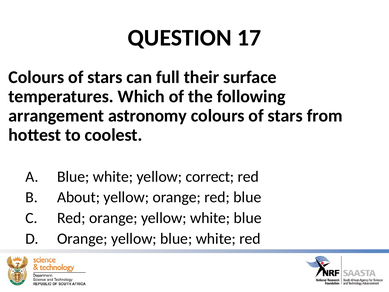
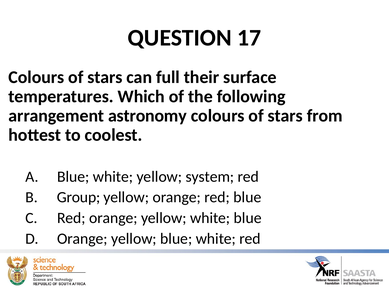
correct: correct -> system
About: About -> Group
